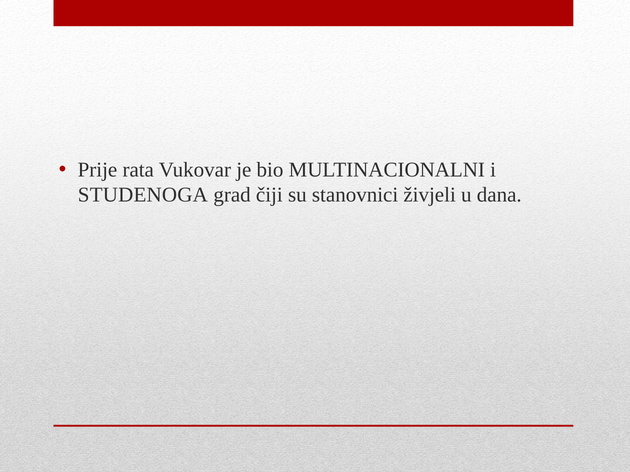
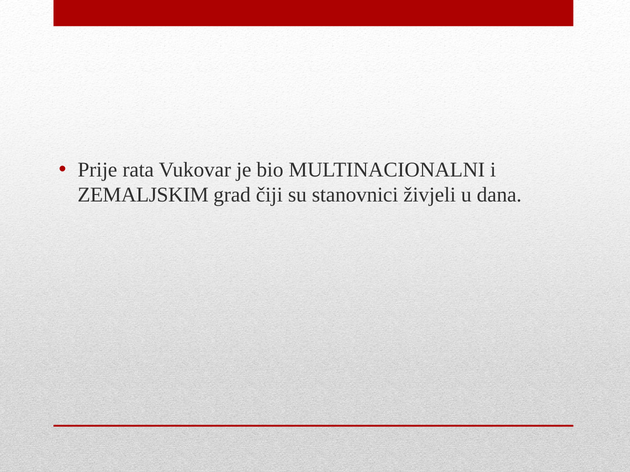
STUDENOGA: STUDENOGA -> ZEMALJSKIM
